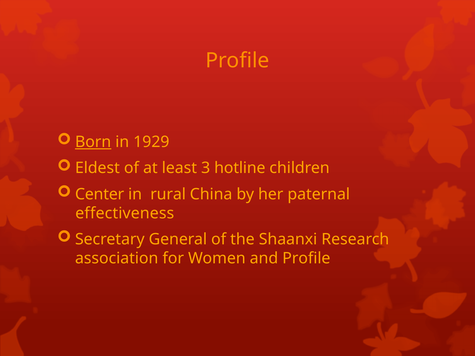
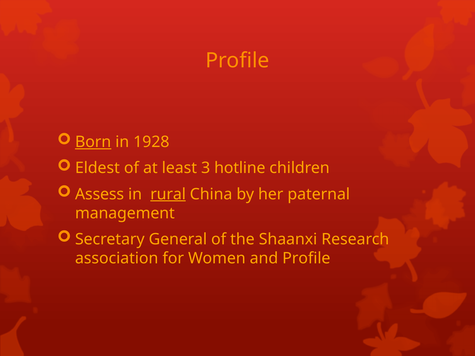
1929: 1929 -> 1928
Center: Center -> Assess
rural underline: none -> present
effectiveness: effectiveness -> management
